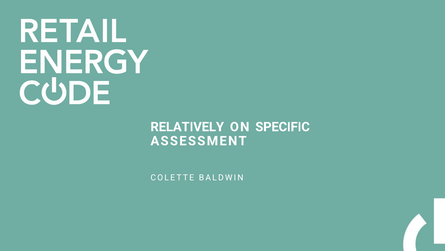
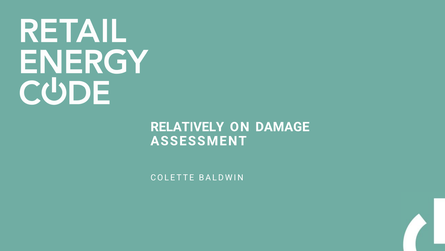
SPECIFIC: SPECIFIC -> DAMAGE
